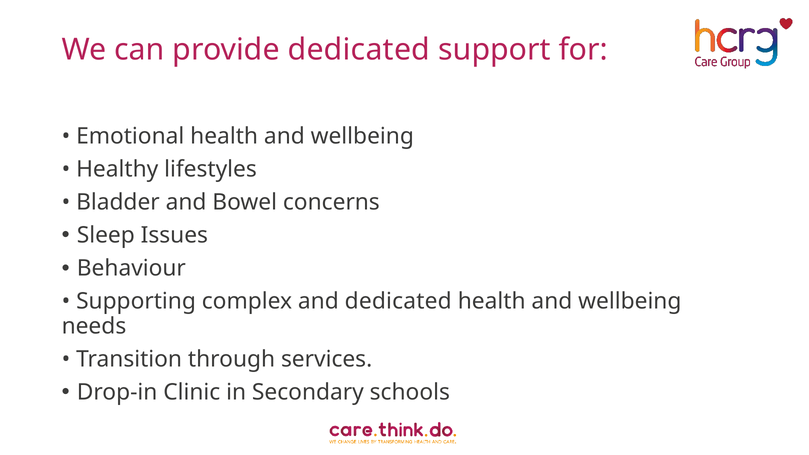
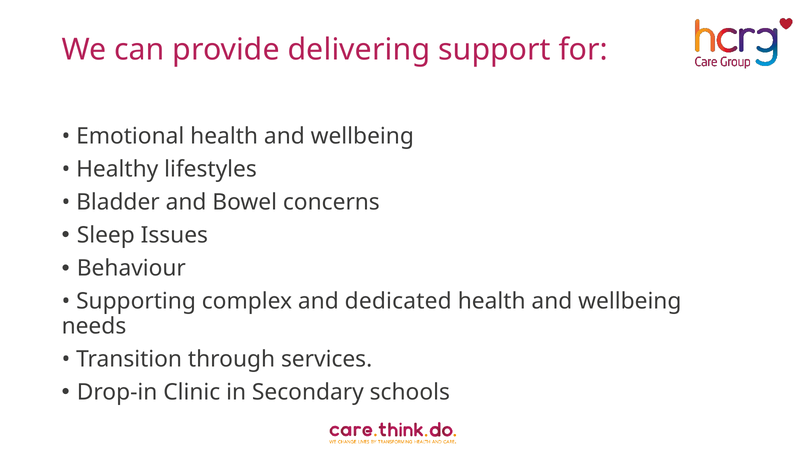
provide dedicated: dedicated -> delivering
